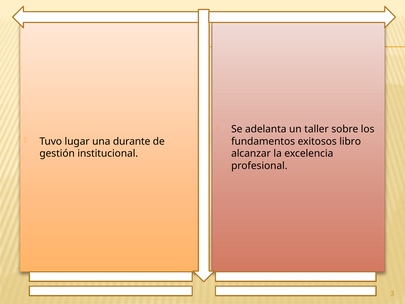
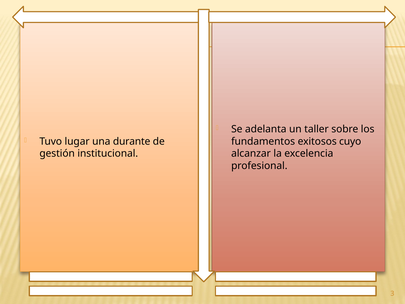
libro: libro -> cuyo
